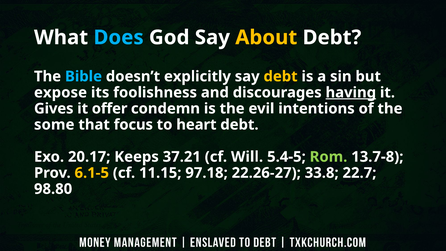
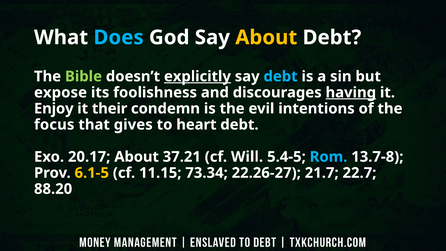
Bible colour: light blue -> light green
explicitly underline: none -> present
debt at (281, 76) colour: yellow -> light blue
Gives: Gives -> Enjoy
offer: offer -> their
some: some -> focus
focus: focus -> gives
20.17 Keeps: Keeps -> About
Rom colour: light green -> light blue
97.18: 97.18 -> 73.34
33.8: 33.8 -> 21.7
98.80: 98.80 -> 88.20
